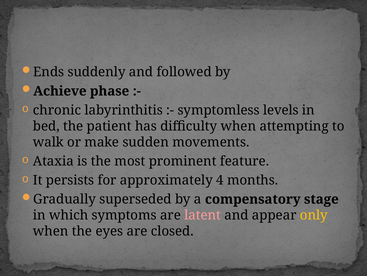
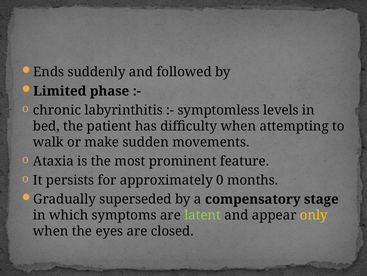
Achieve: Achieve -> Limited
4: 4 -> 0
latent colour: pink -> light green
